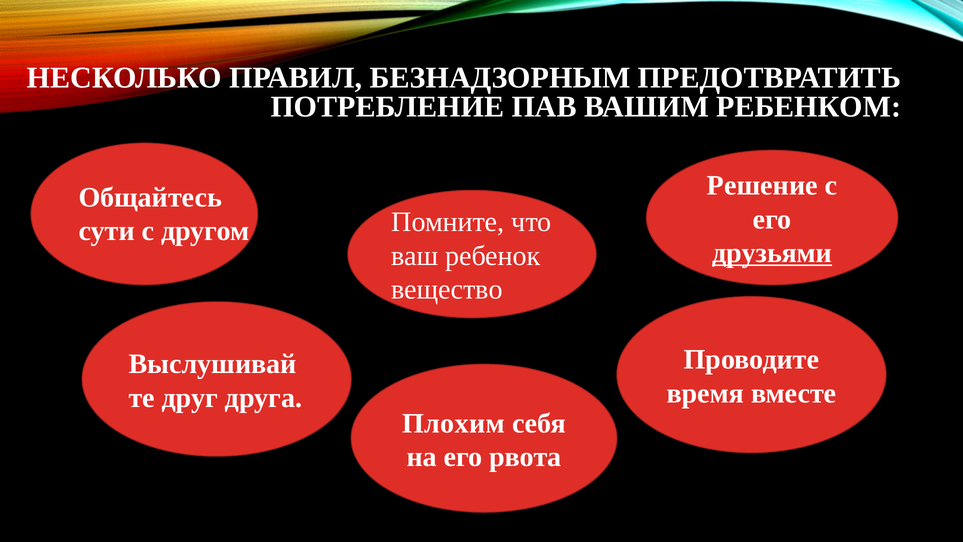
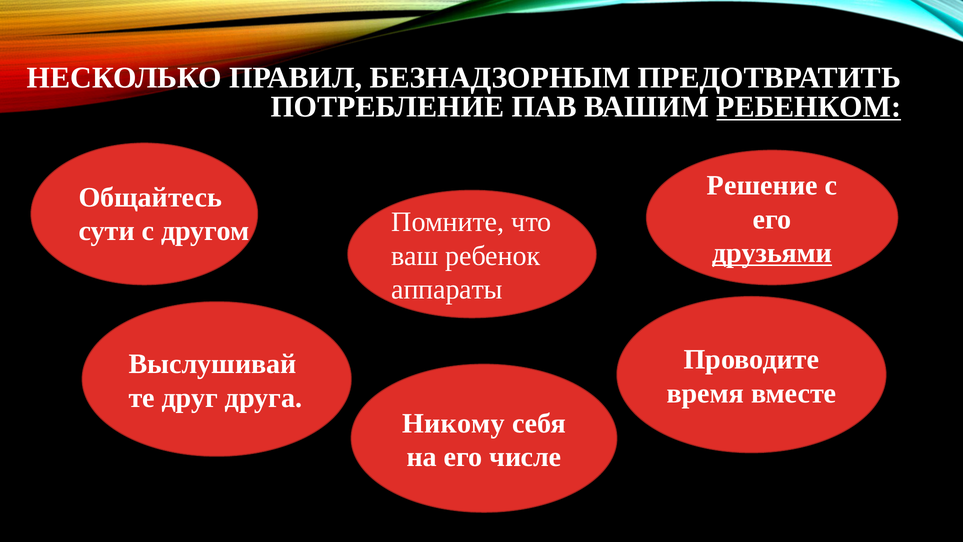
РЕБЕНКОМ underline: none -> present
вещество: вещество -> аппараты
Плохим: Плохим -> Никому
рвота: рвота -> числе
